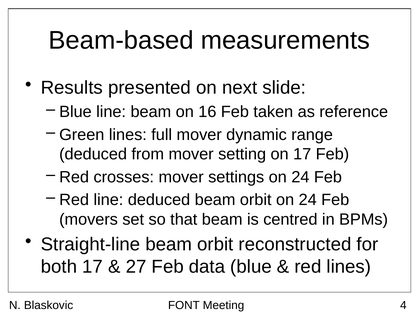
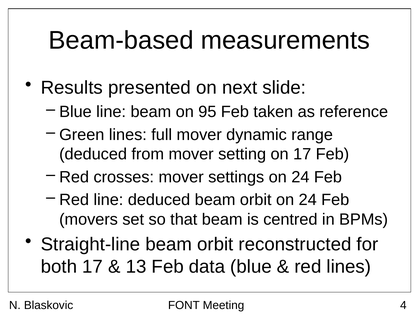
16: 16 -> 95
27: 27 -> 13
